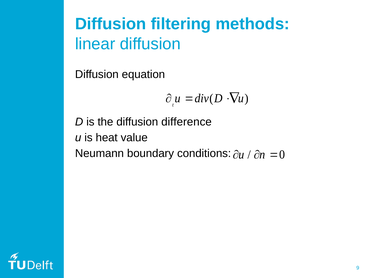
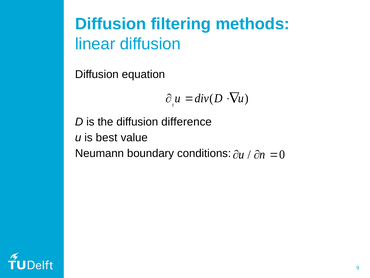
heat: heat -> best
